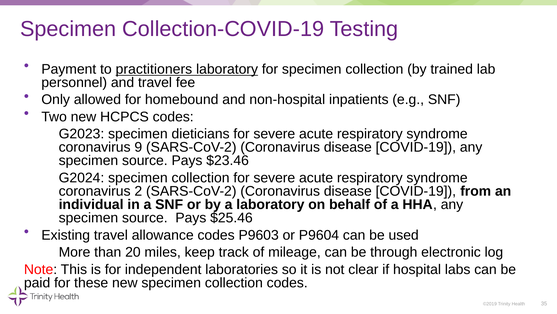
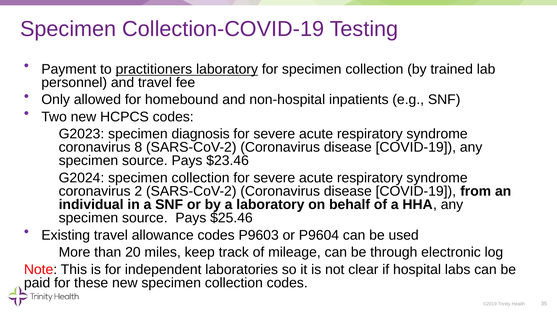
dieticians: dieticians -> diagnosis
9: 9 -> 8
